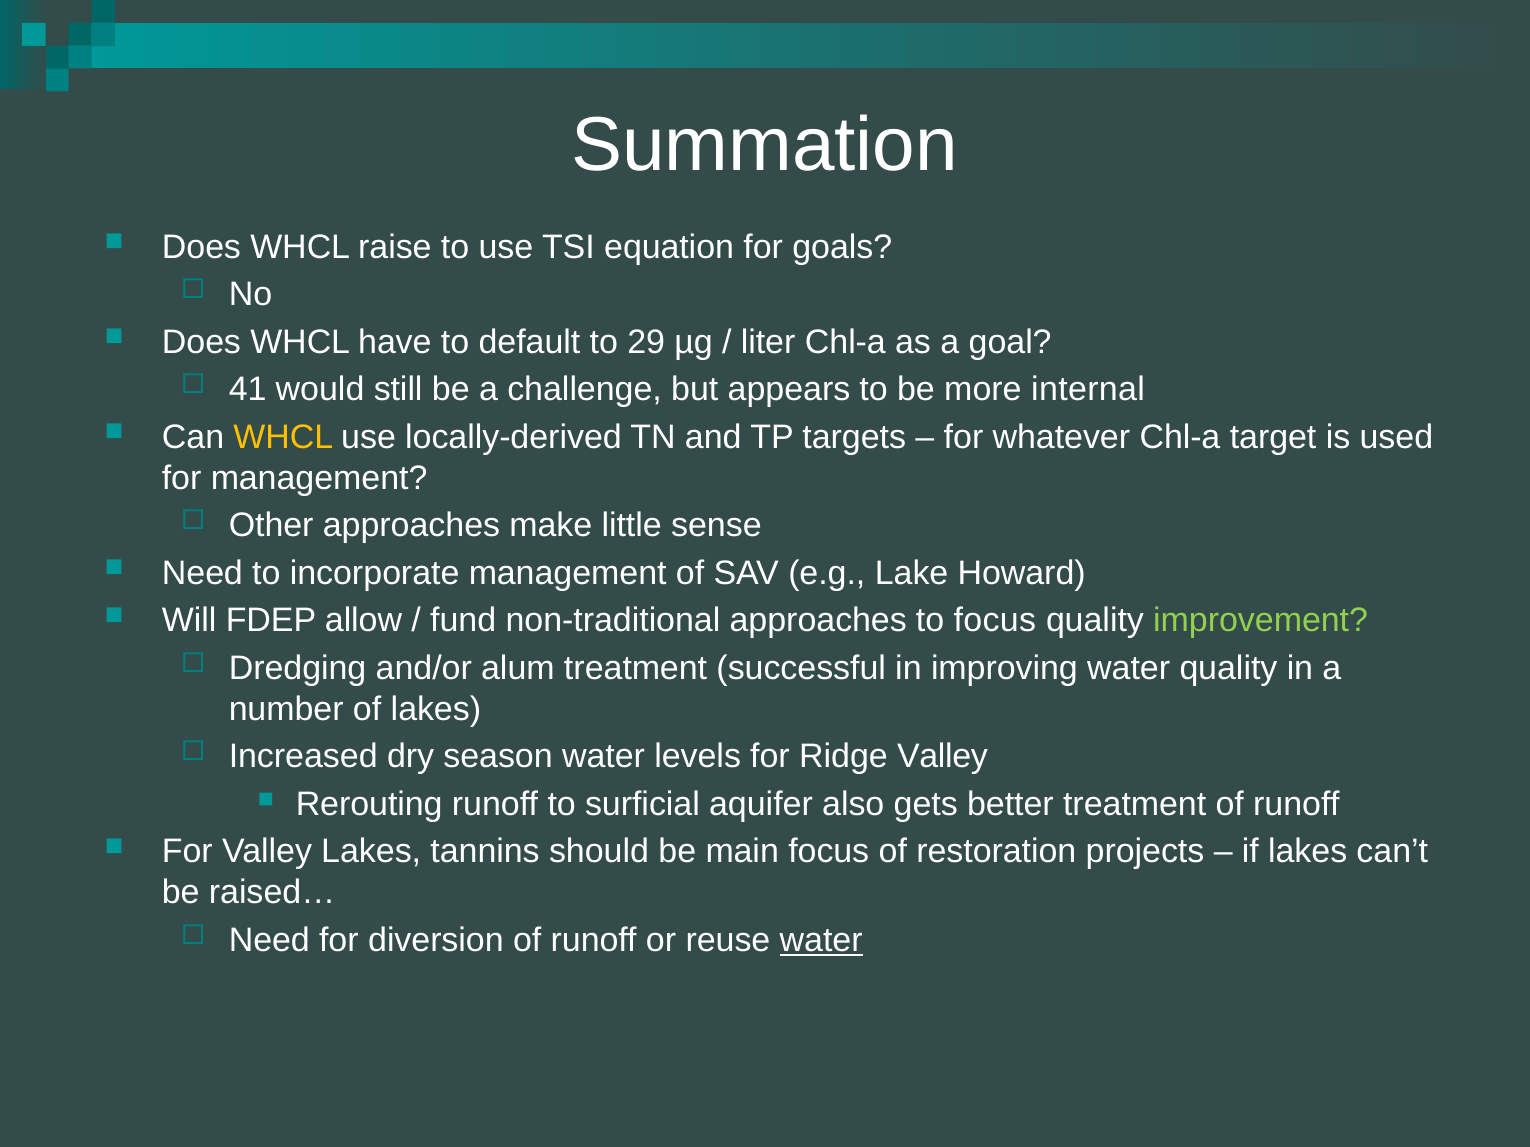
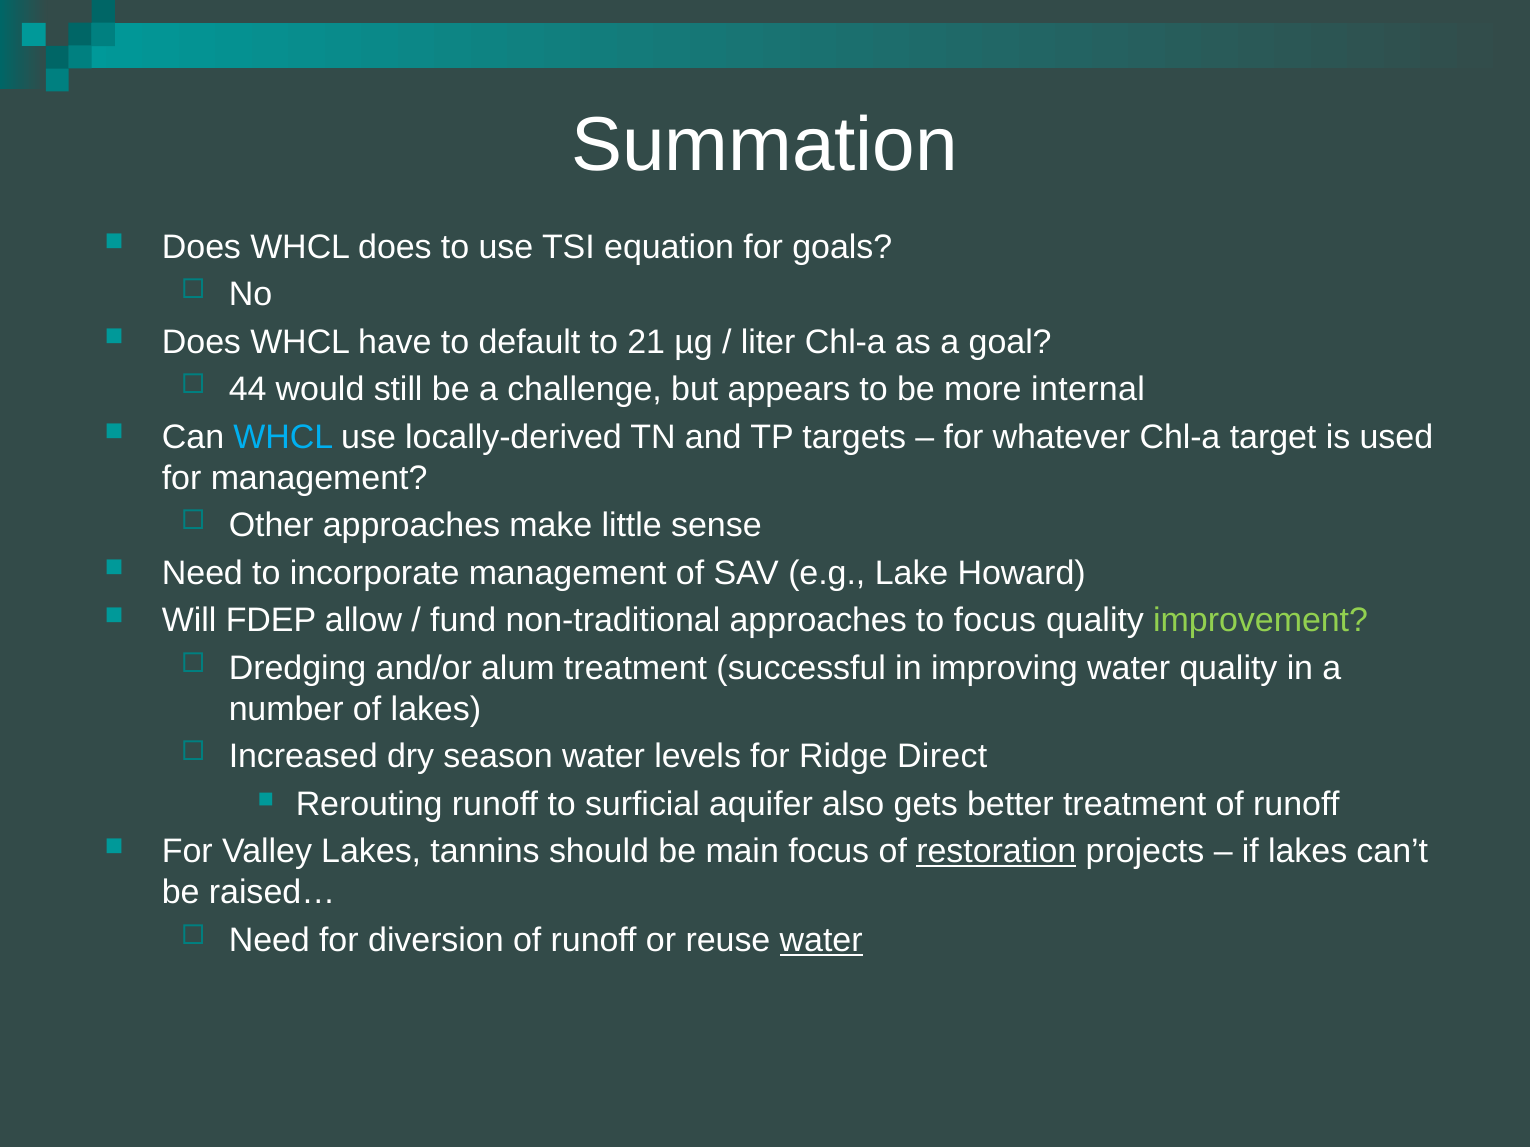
WHCL raise: raise -> does
29: 29 -> 21
41: 41 -> 44
WHCL at (283, 437) colour: yellow -> light blue
Ridge Valley: Valley -> Direct
restoration underline: none -> present
